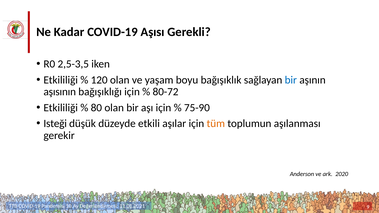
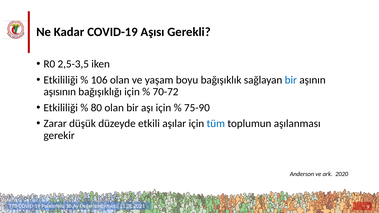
120: 120 -> 106
80-72: 80-72 -> 70-72
Isteği: Isteği -> Zarar
tüm colour: orange -> blue
